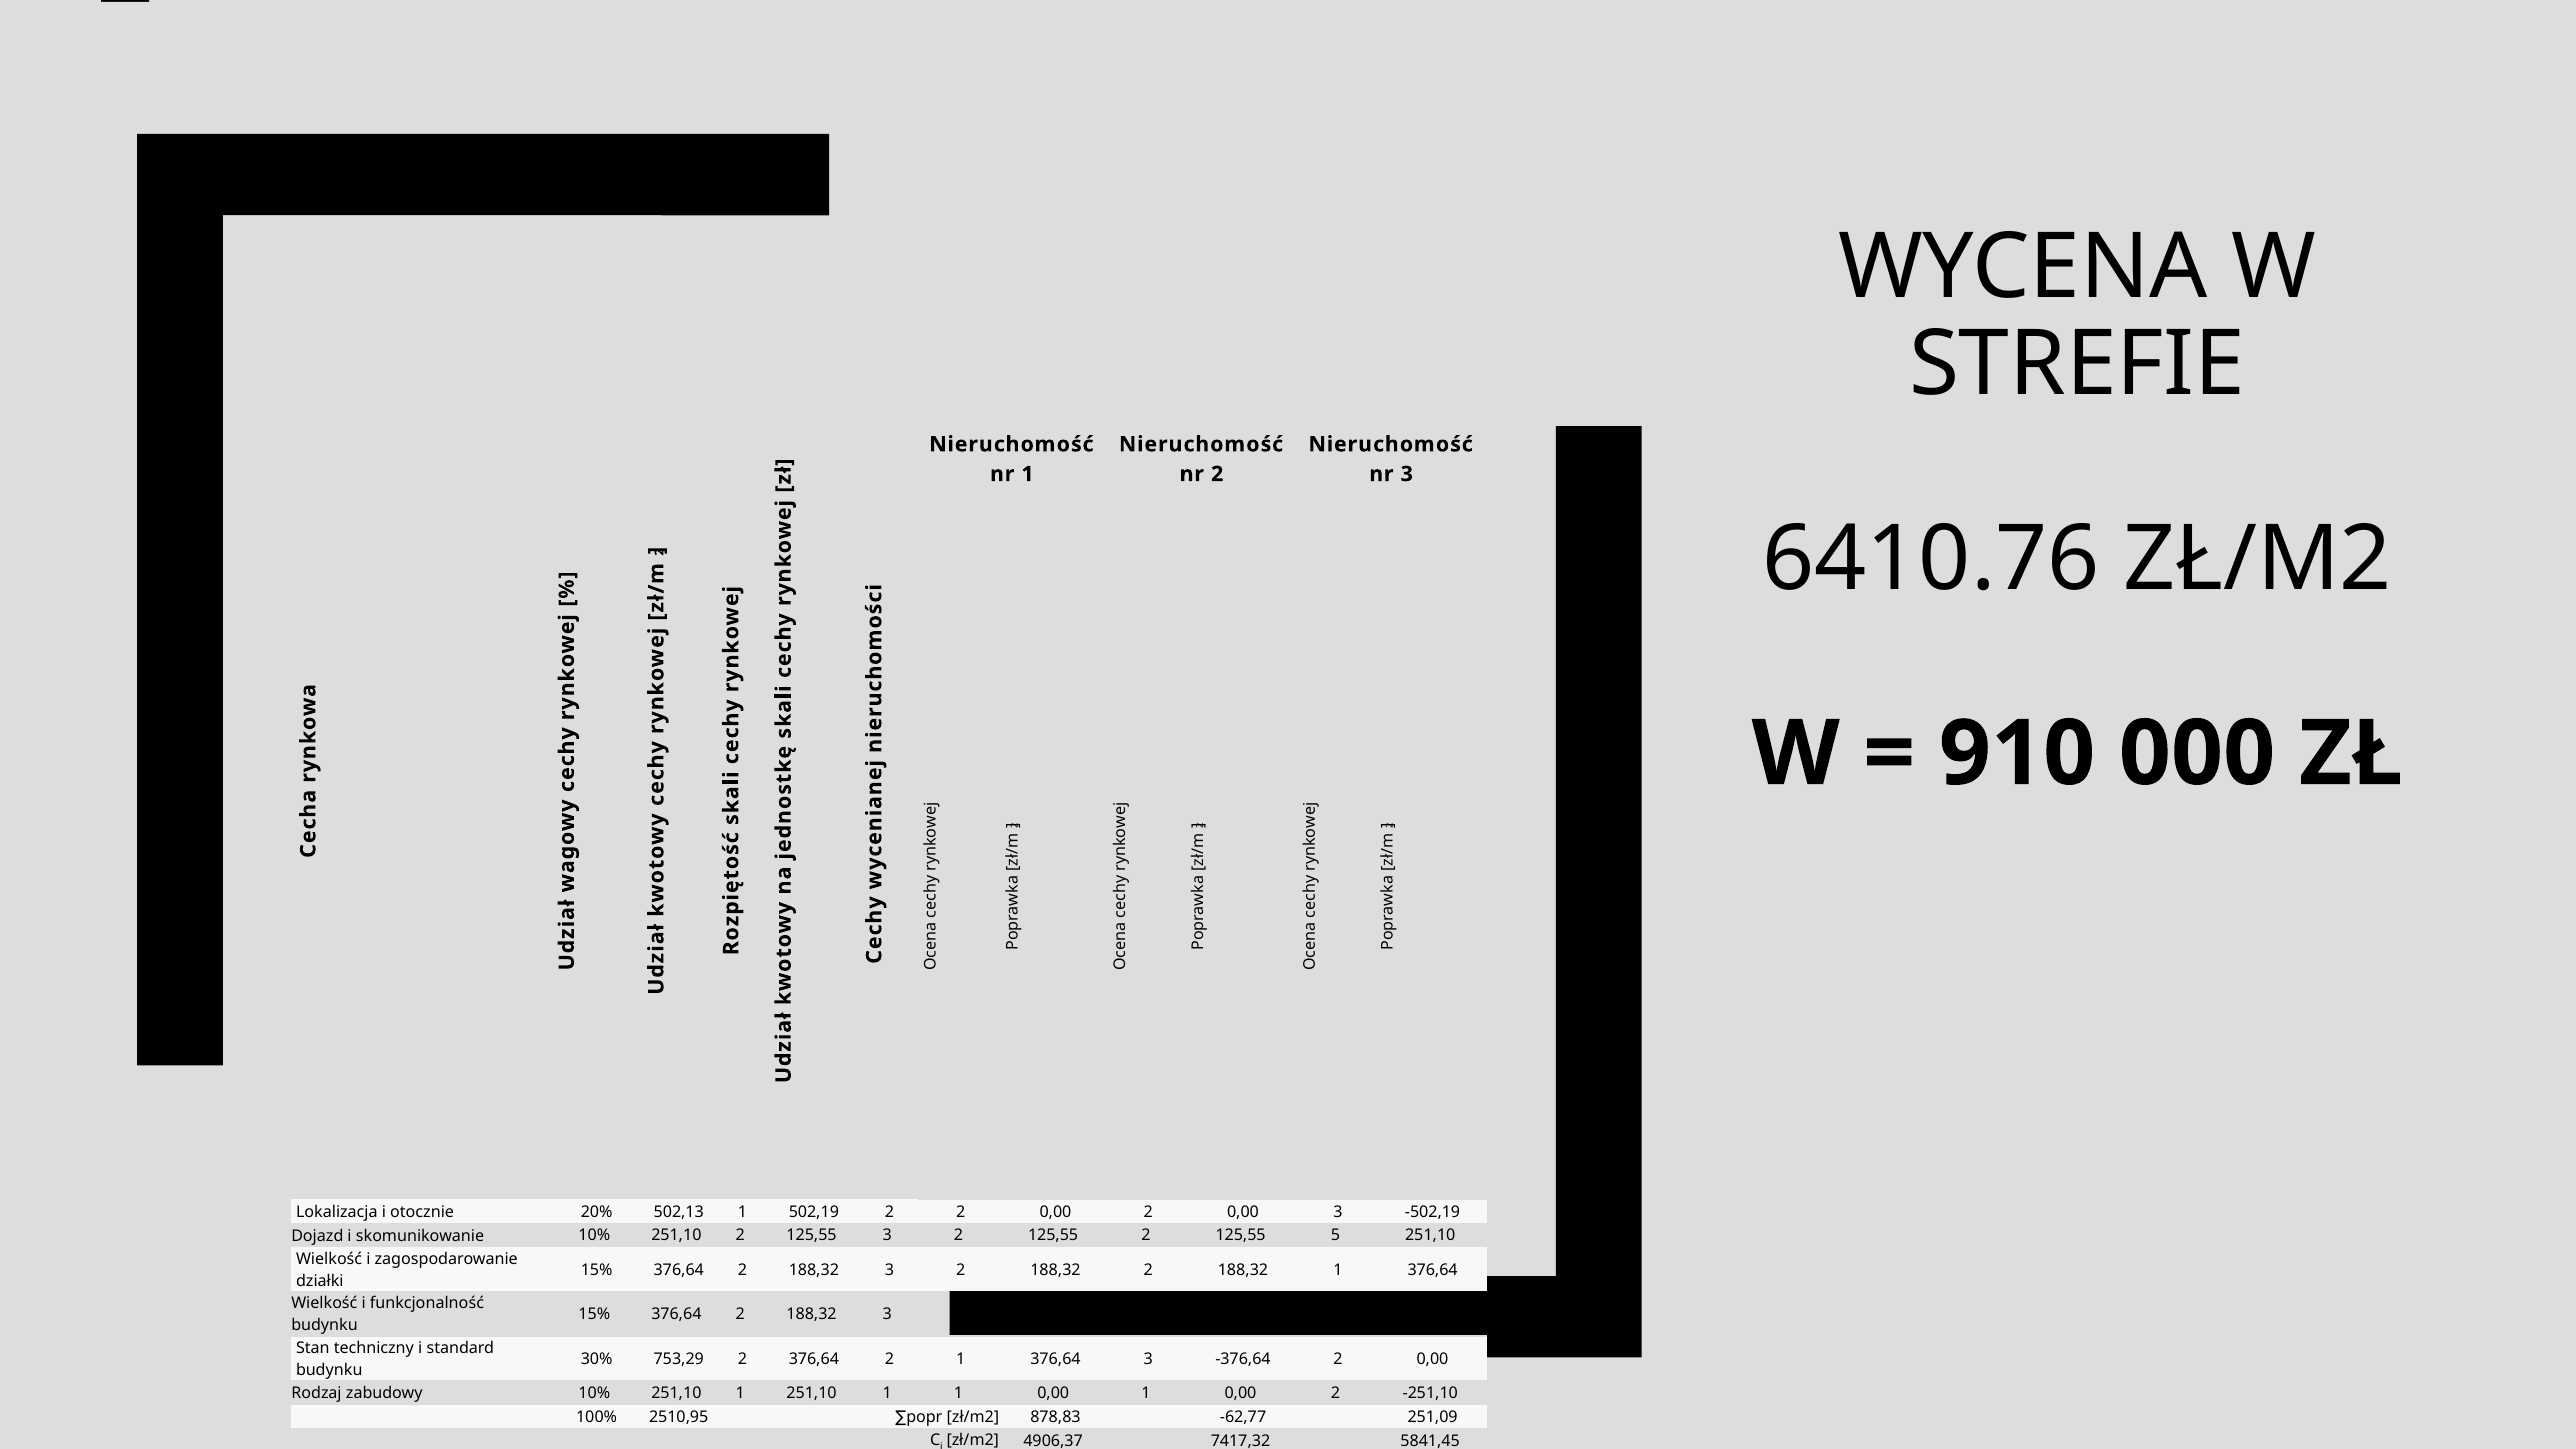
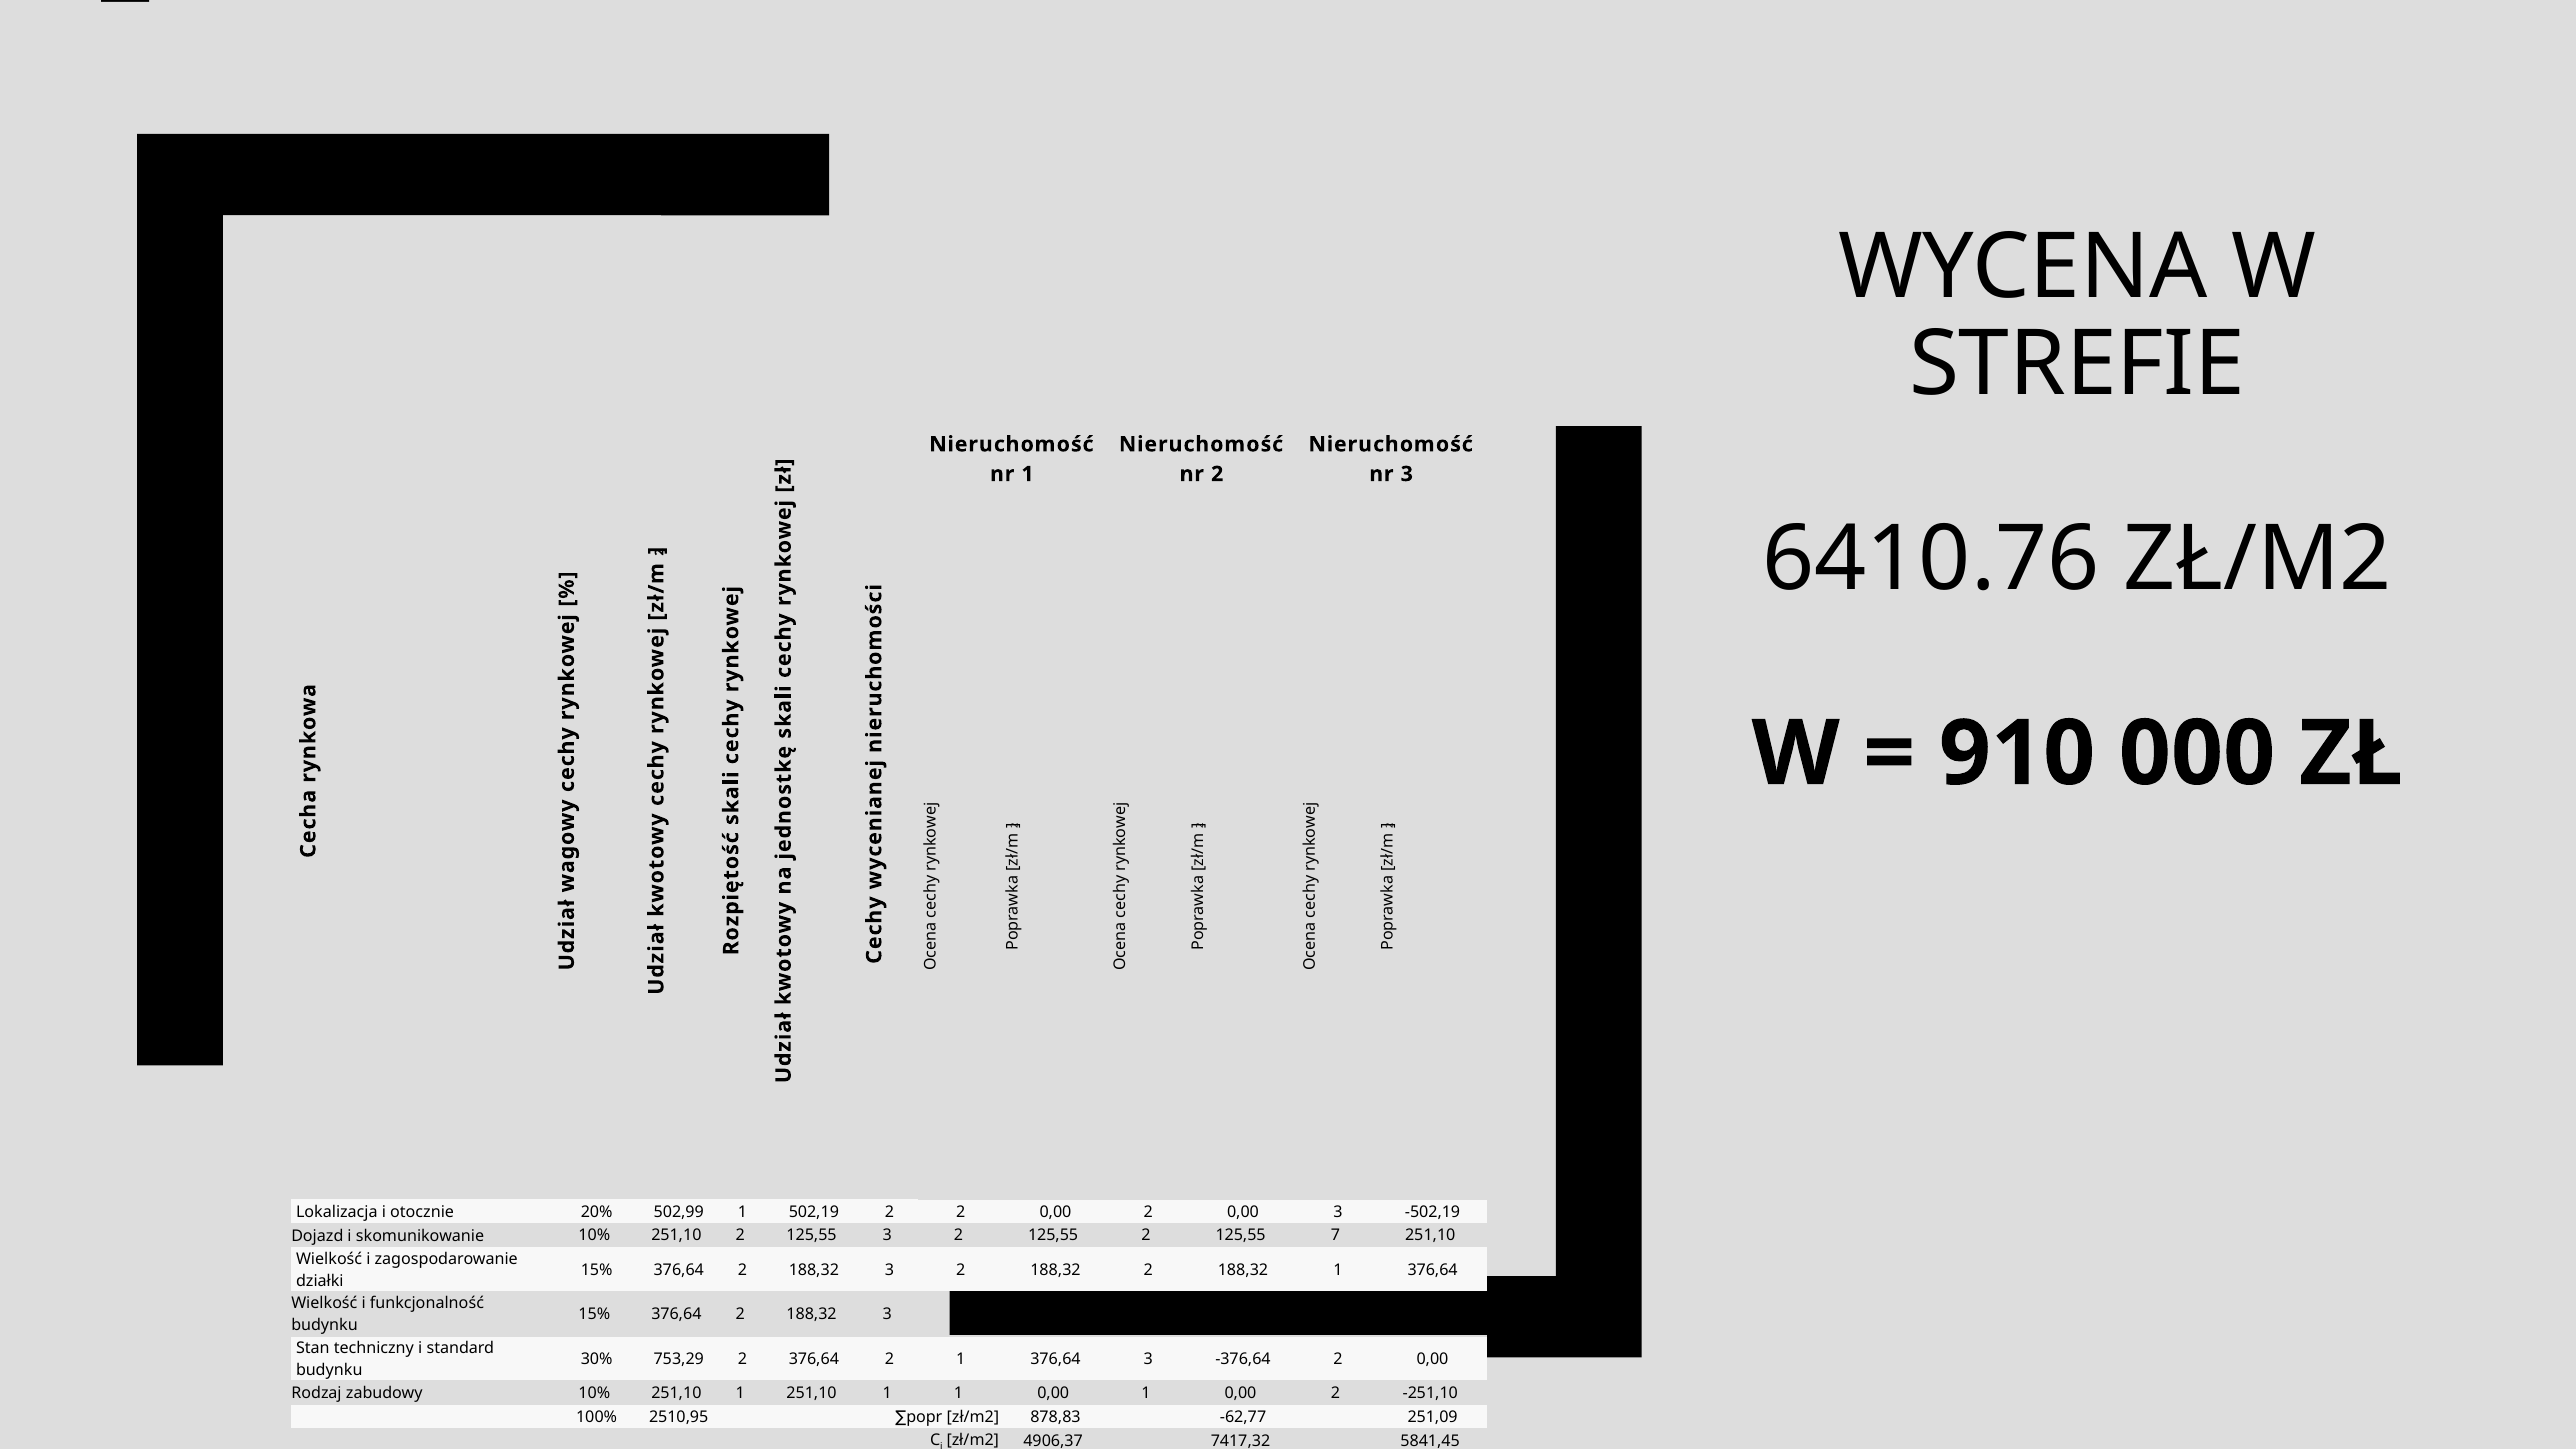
502,13: 502,13 -> 502,99
5: 5 -> 7
